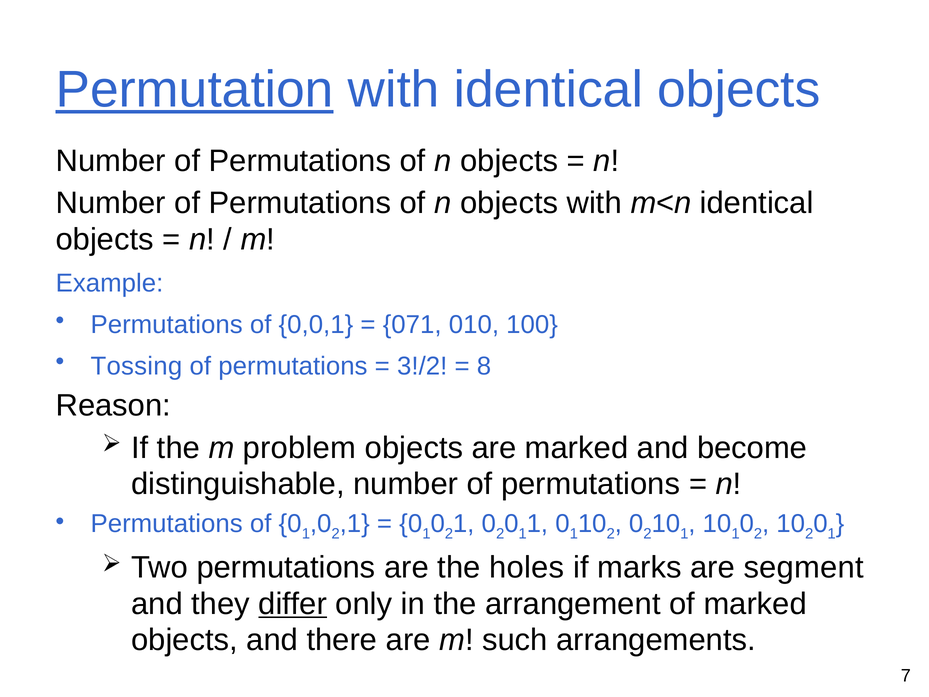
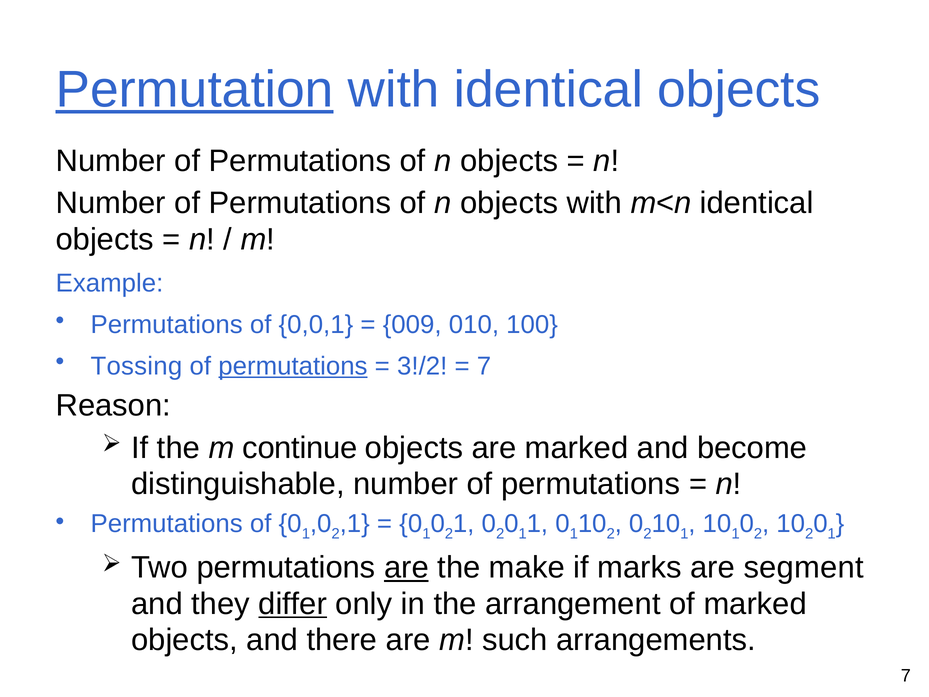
071: 071 -> 009
permutations at (293, 366) underline: none -> present
8 at (484, 366): 8 -> 7
problem: problem -> continue
are at (406, 568) underline: none -> present
holes: holes -> make
